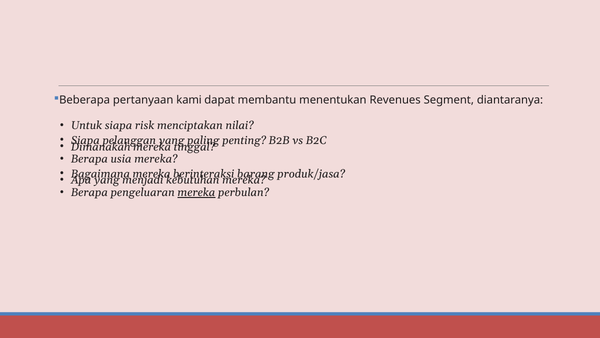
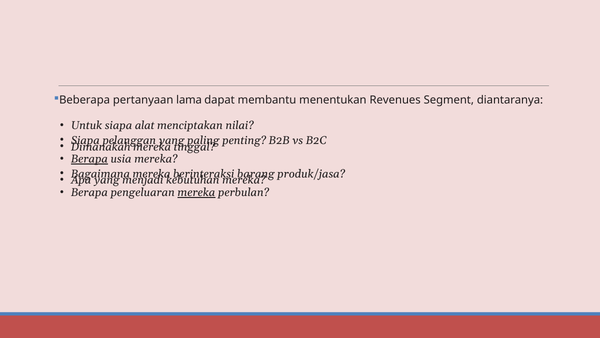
kami: kami -> lama
risk: risk -> alat
Berapa at (89, 159) underline: none -> present
